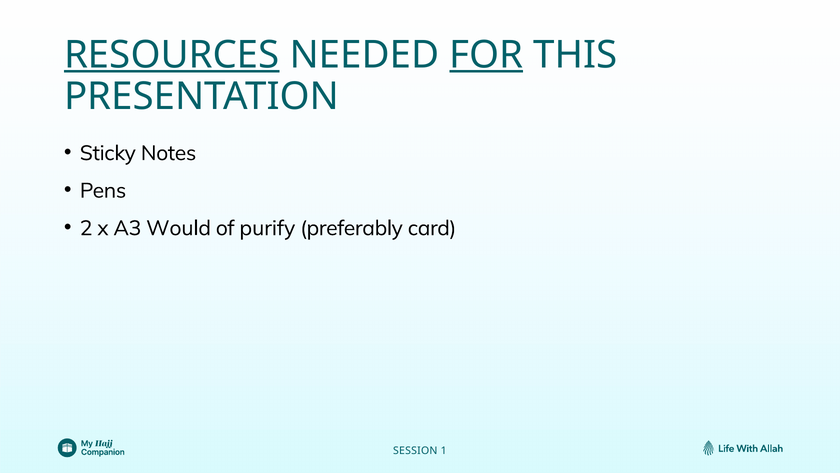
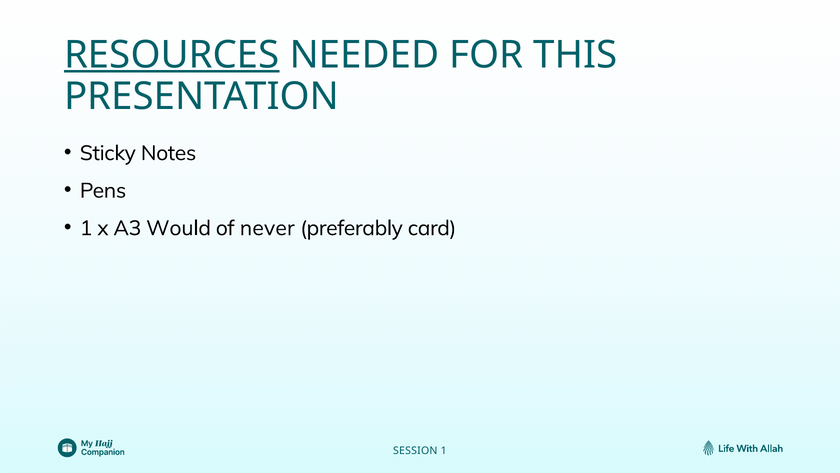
FOR underline: present -> none
2 at (86, 228): 2 -> 1
purify: purify -> never
